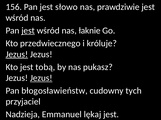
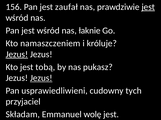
słowo: słowo -> zaufał
jest at (148, 7) underline: none -> present
jest at (28, 31) underline: present -> none
przedwiecznego: przedwiecznego -> namaszczeniem
błogosławieństw: błogosławieństw -> usprawiedliwieni
Nadzieja: Nadzieja -> Składam
lękaj: lękaj -> wolę
